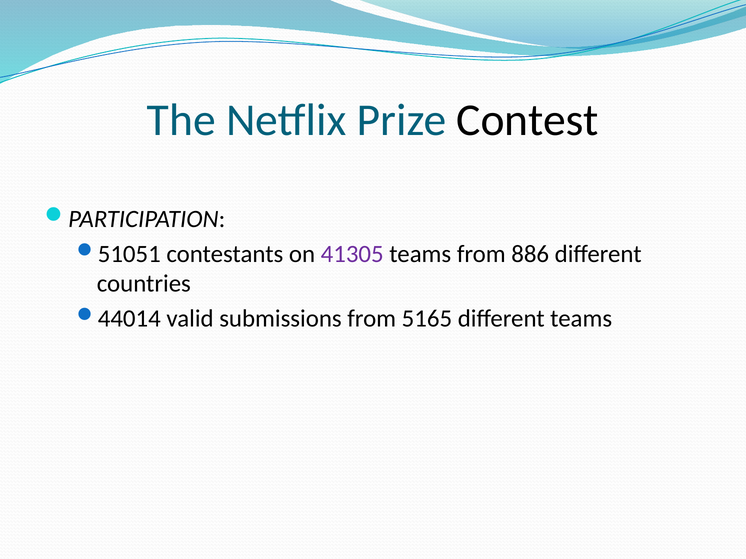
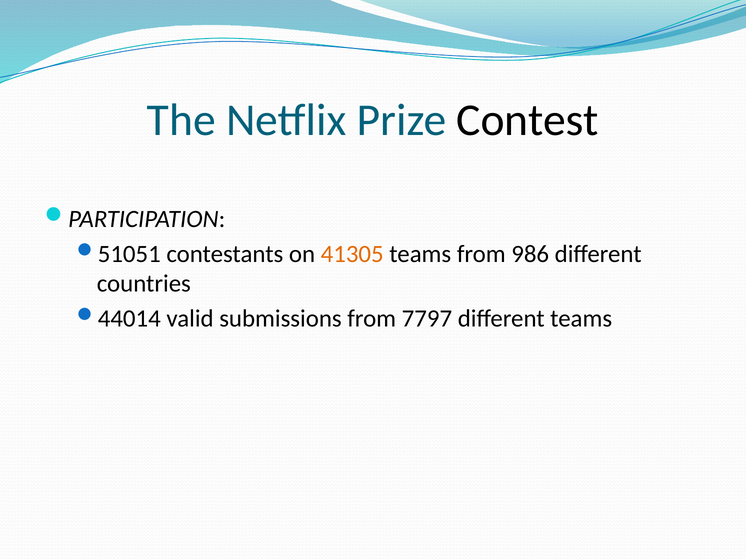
41305 colour: purple -> orange
886: 886 -> 986
5165: 5165 -> 7797
